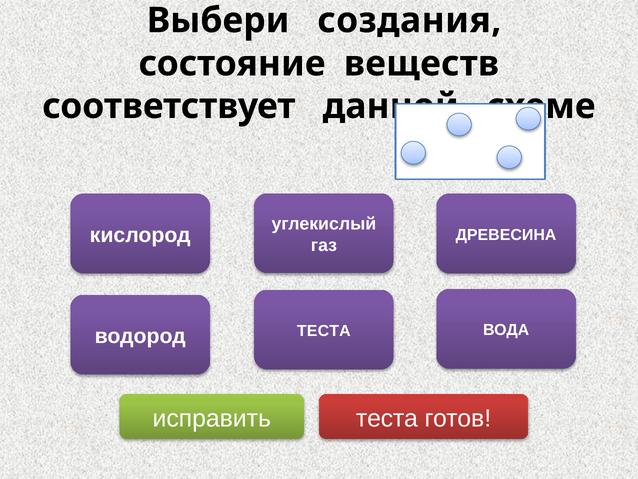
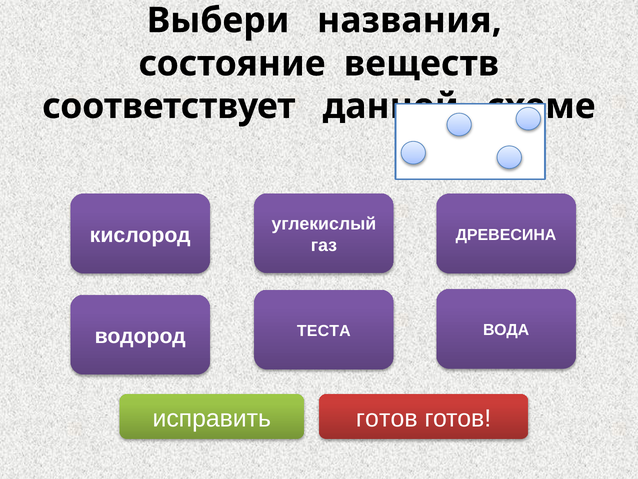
создания: создания -> названия
исправить теста: теста -> готов
